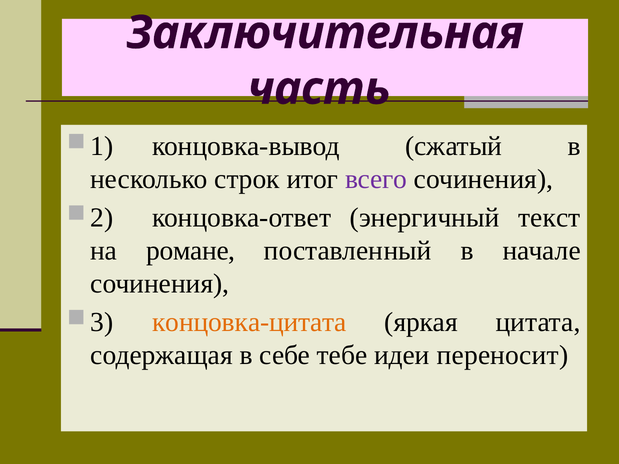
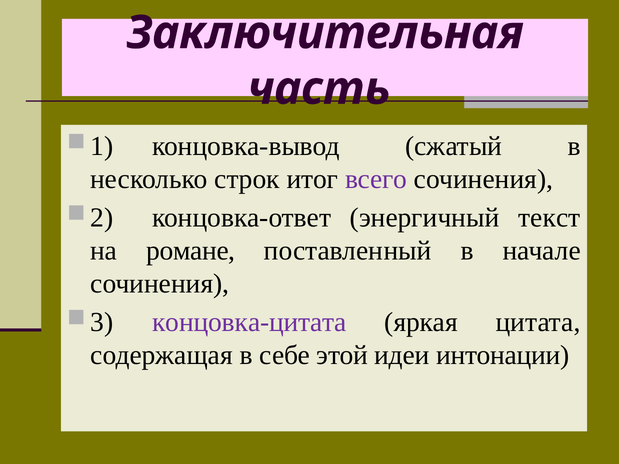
концовка-цитата colour: orange -> purple
тебе: тебе -> этой
переносит: переносит -> интонации
